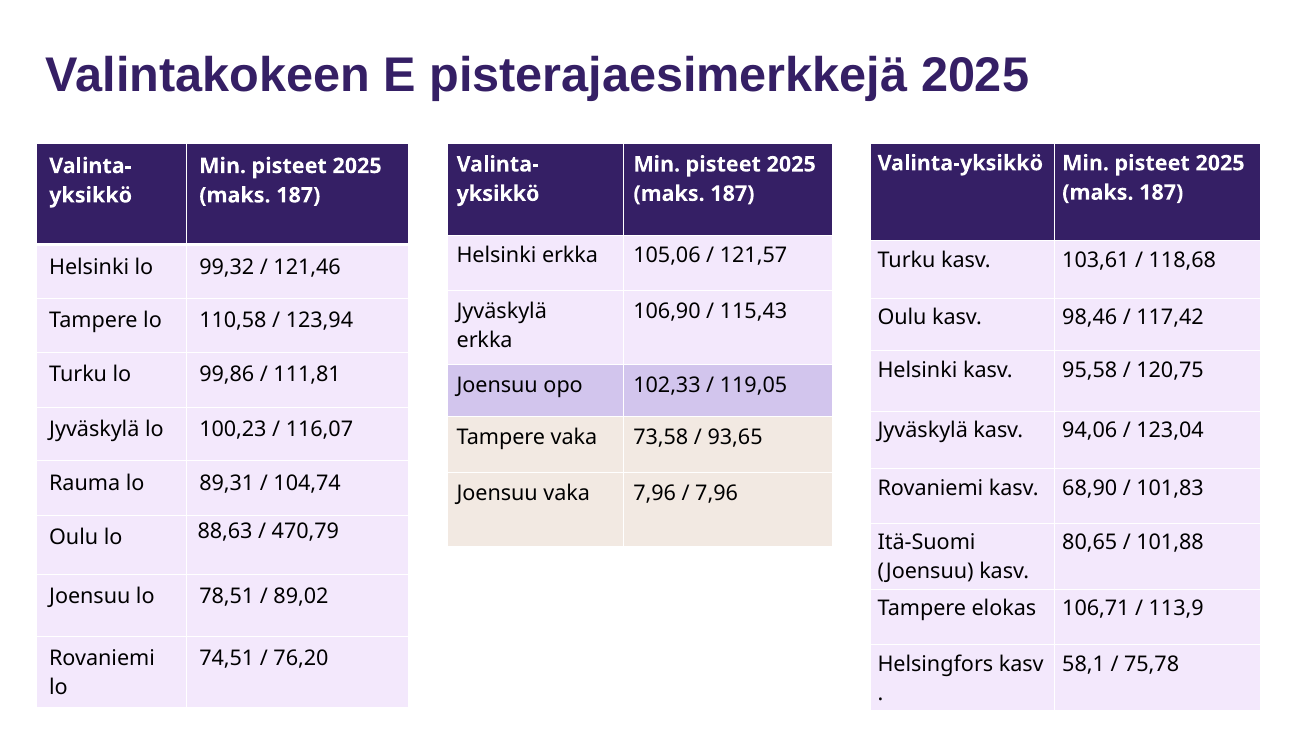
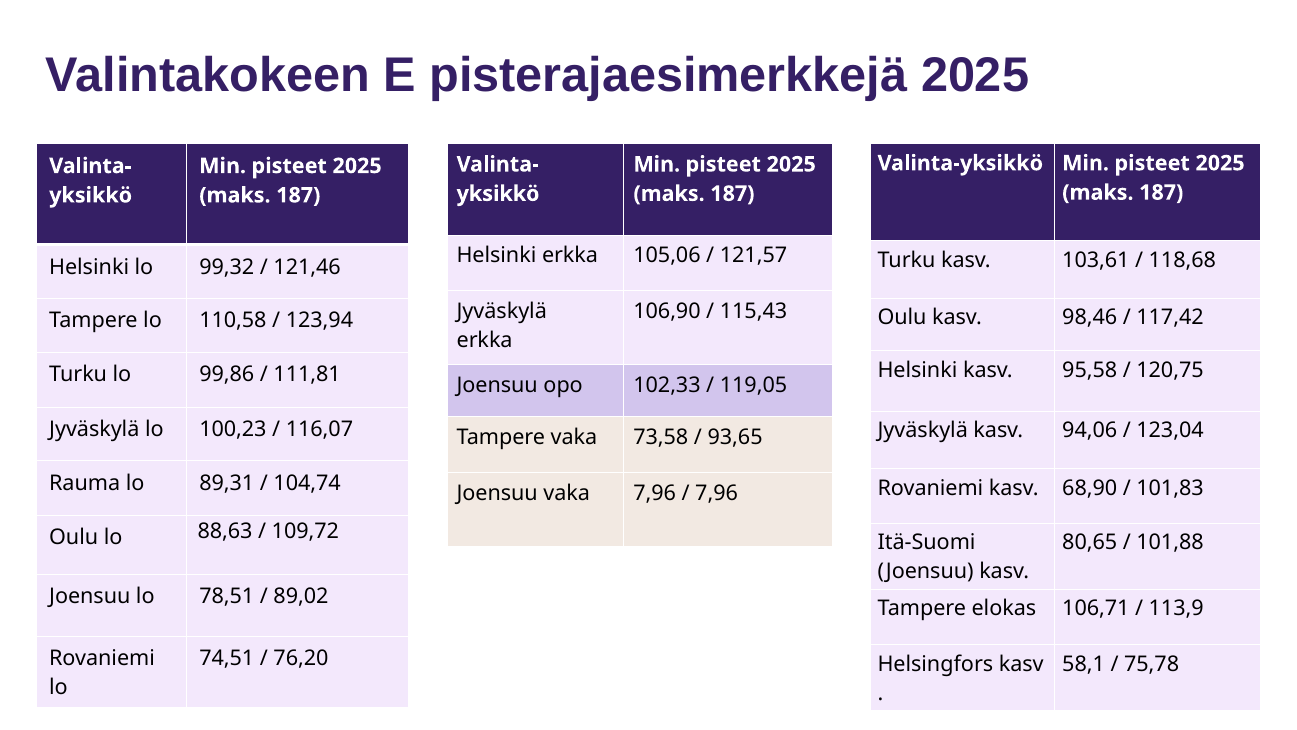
470,79: 470,79 -> 109,72
